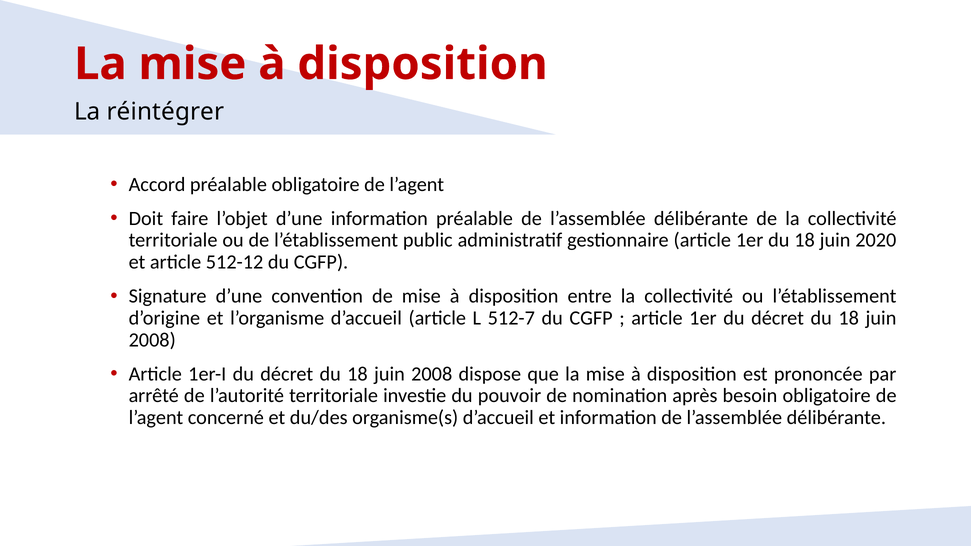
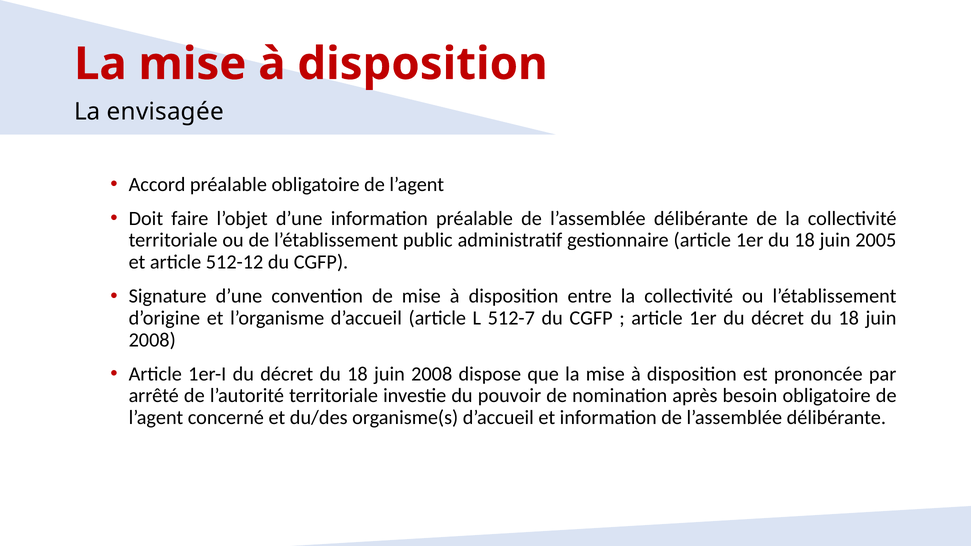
réintégrer: réintégrer -> envisagée
2020: 2020 -> 2005
